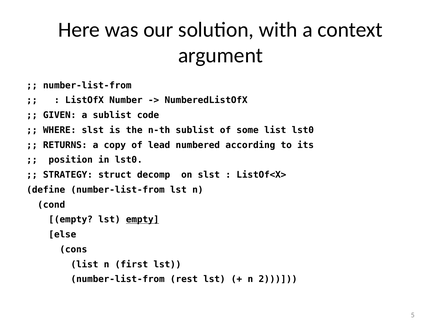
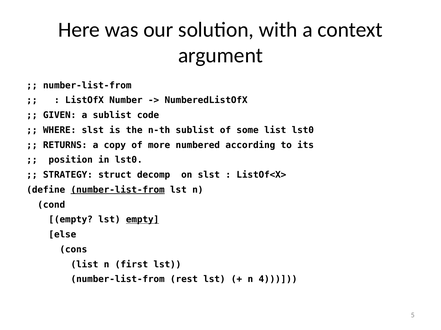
lead: lead -> more
number-list-from at (118, 190) underline: none -> present
2: 2 -> 4
